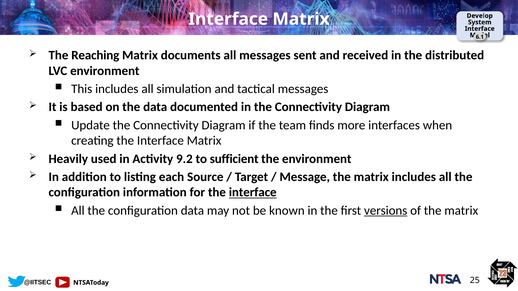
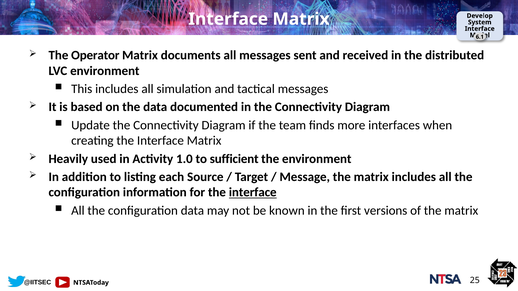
Reaching: Reaching -> Operator
9.2: 9.2 -> 1.0
versions underline: present -> none
